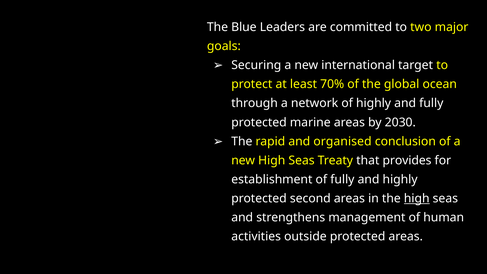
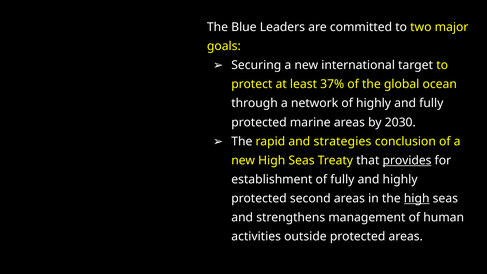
70%: 70% -> 37%
organised: organised -> strategies
provides underline: none -> present
